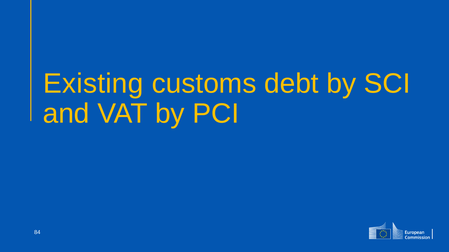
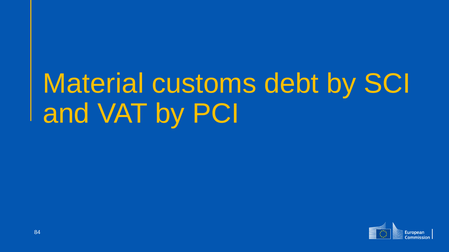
Existing: Existing -> Material
